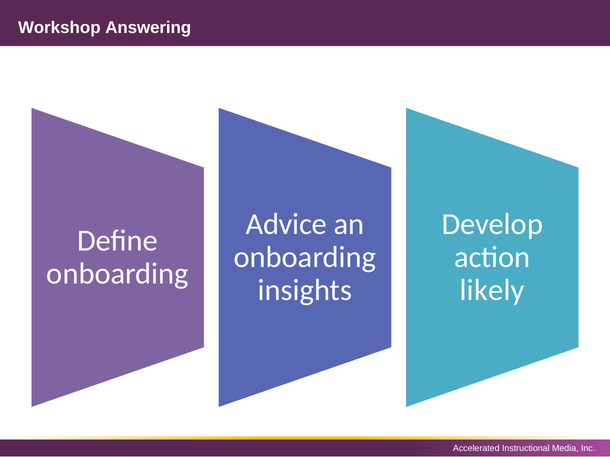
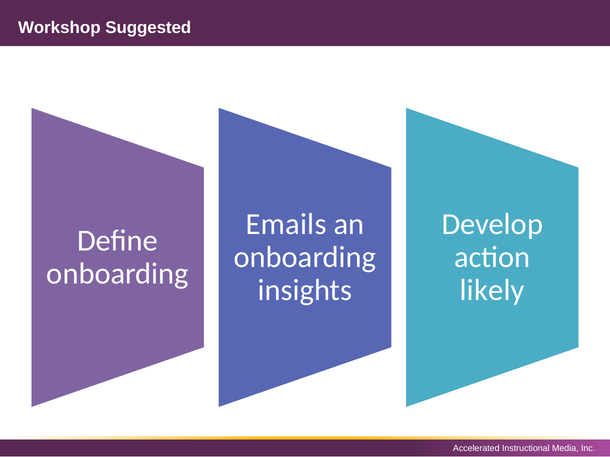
Answering: Answering -> Suggested
Advice: Advice -> Emails
